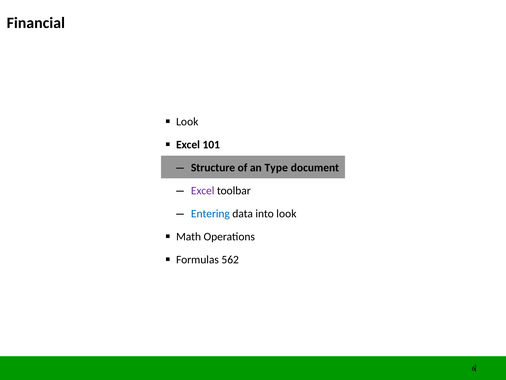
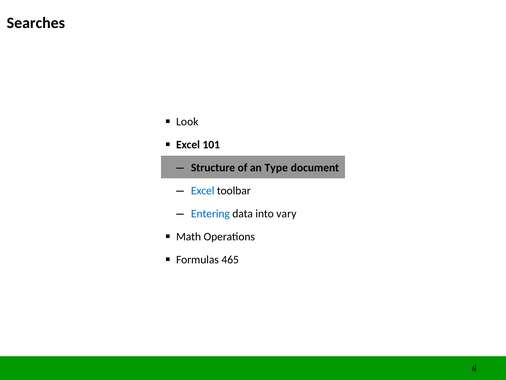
Financial: Financial -> Searches
Excel at (203, 191) colour: purple -> blue
into look: look -> vary
562: 562 -> 465
